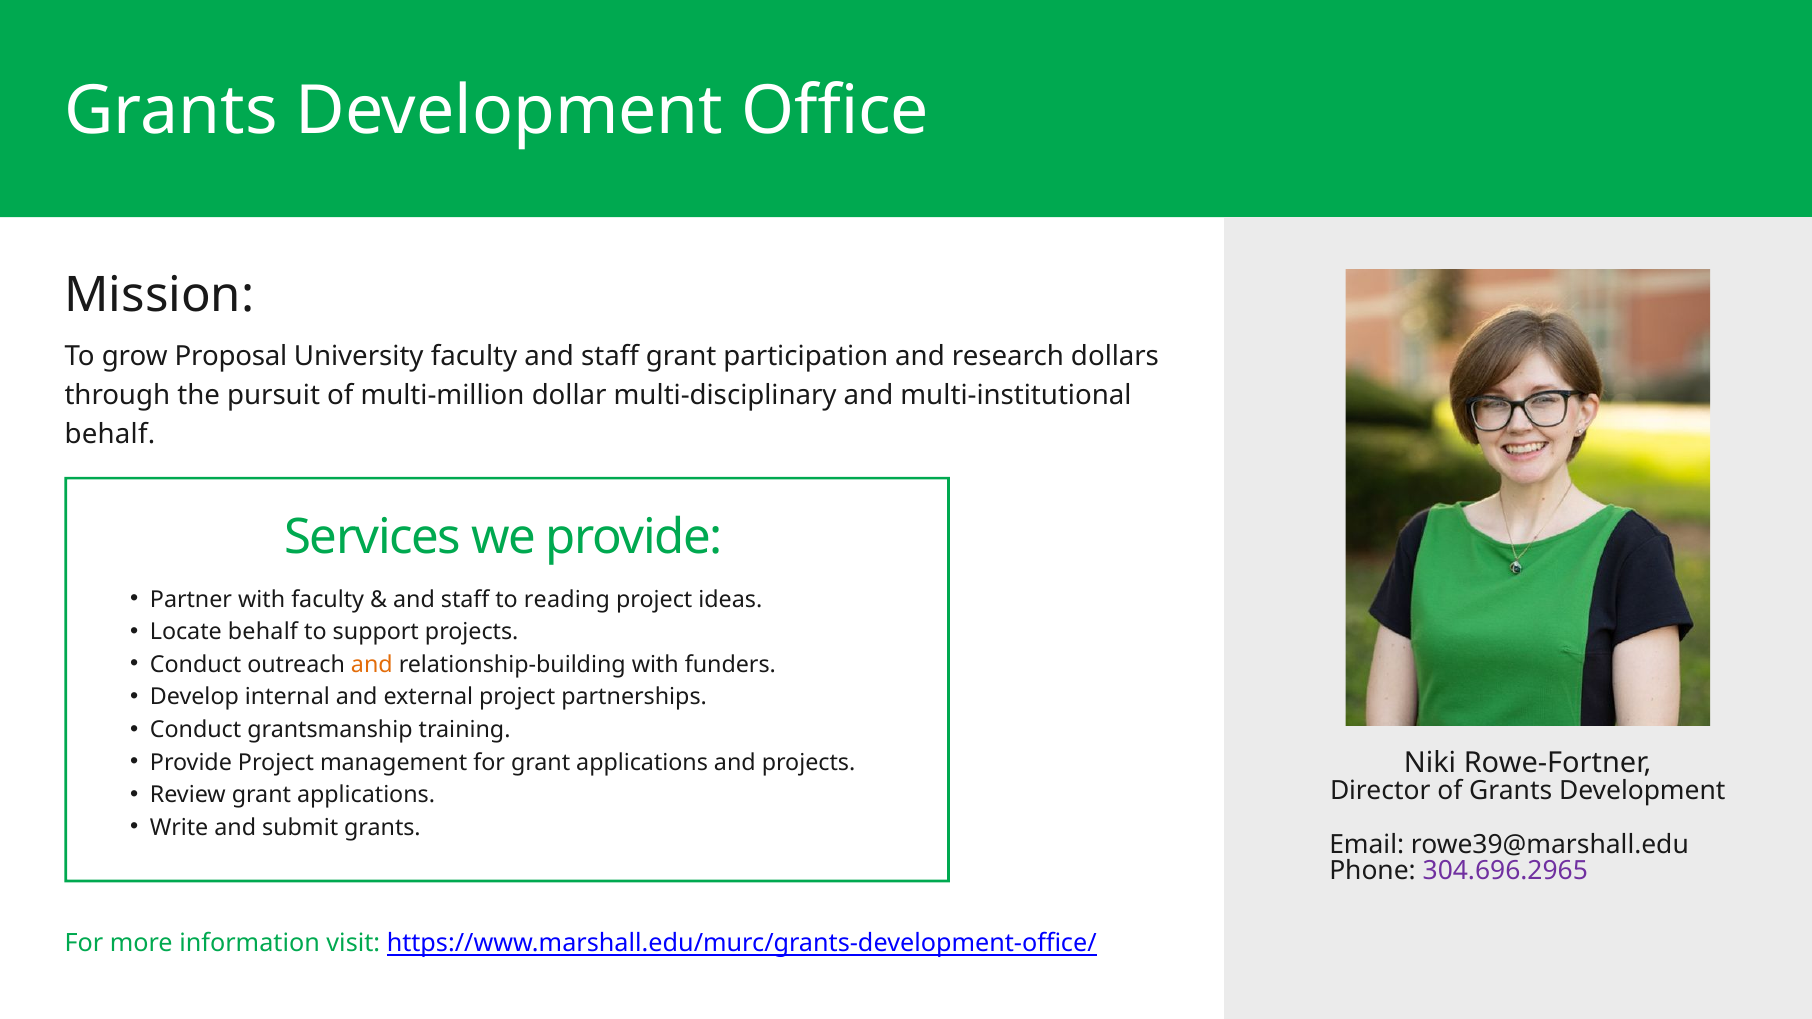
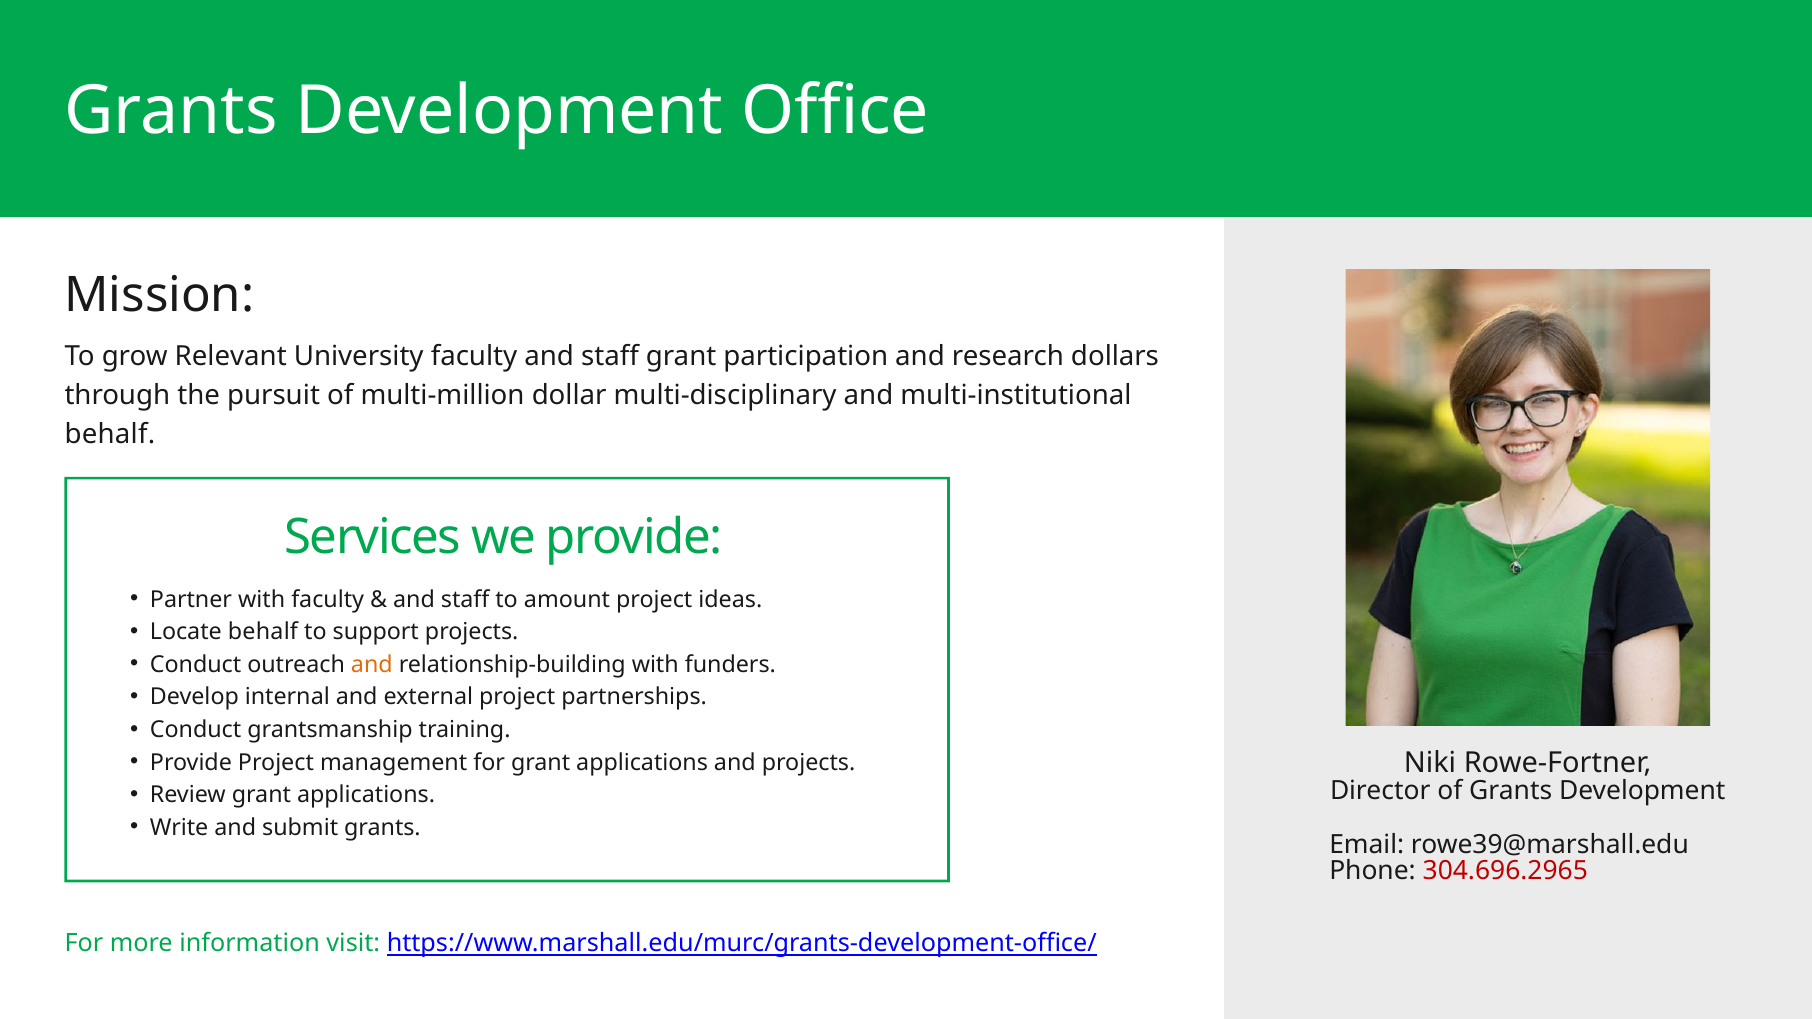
Proposal: Proposal -> Relevant
reading: reading -> amount
304.696.2965 colour: purple -> red
